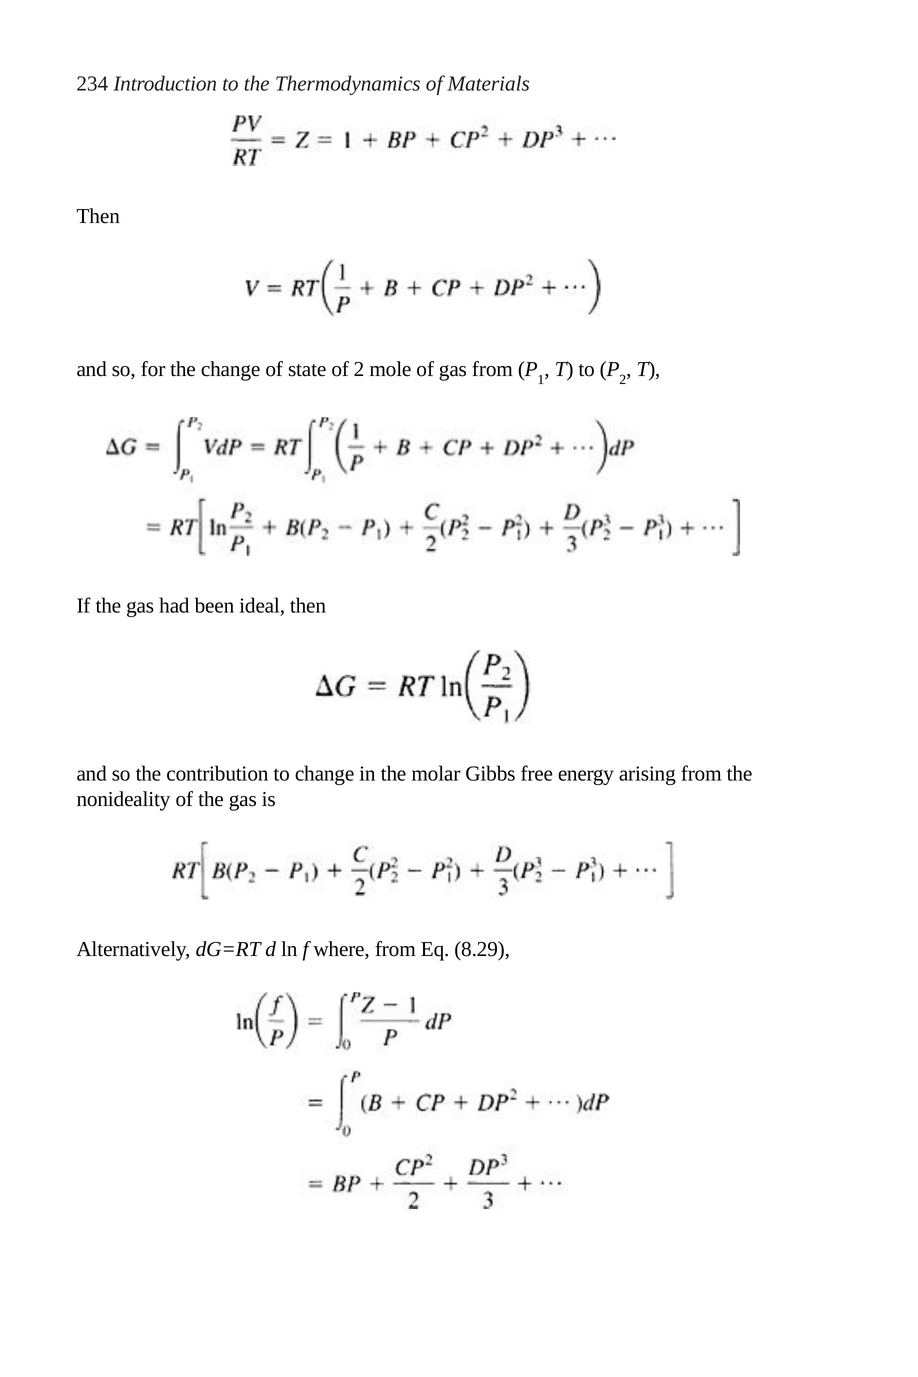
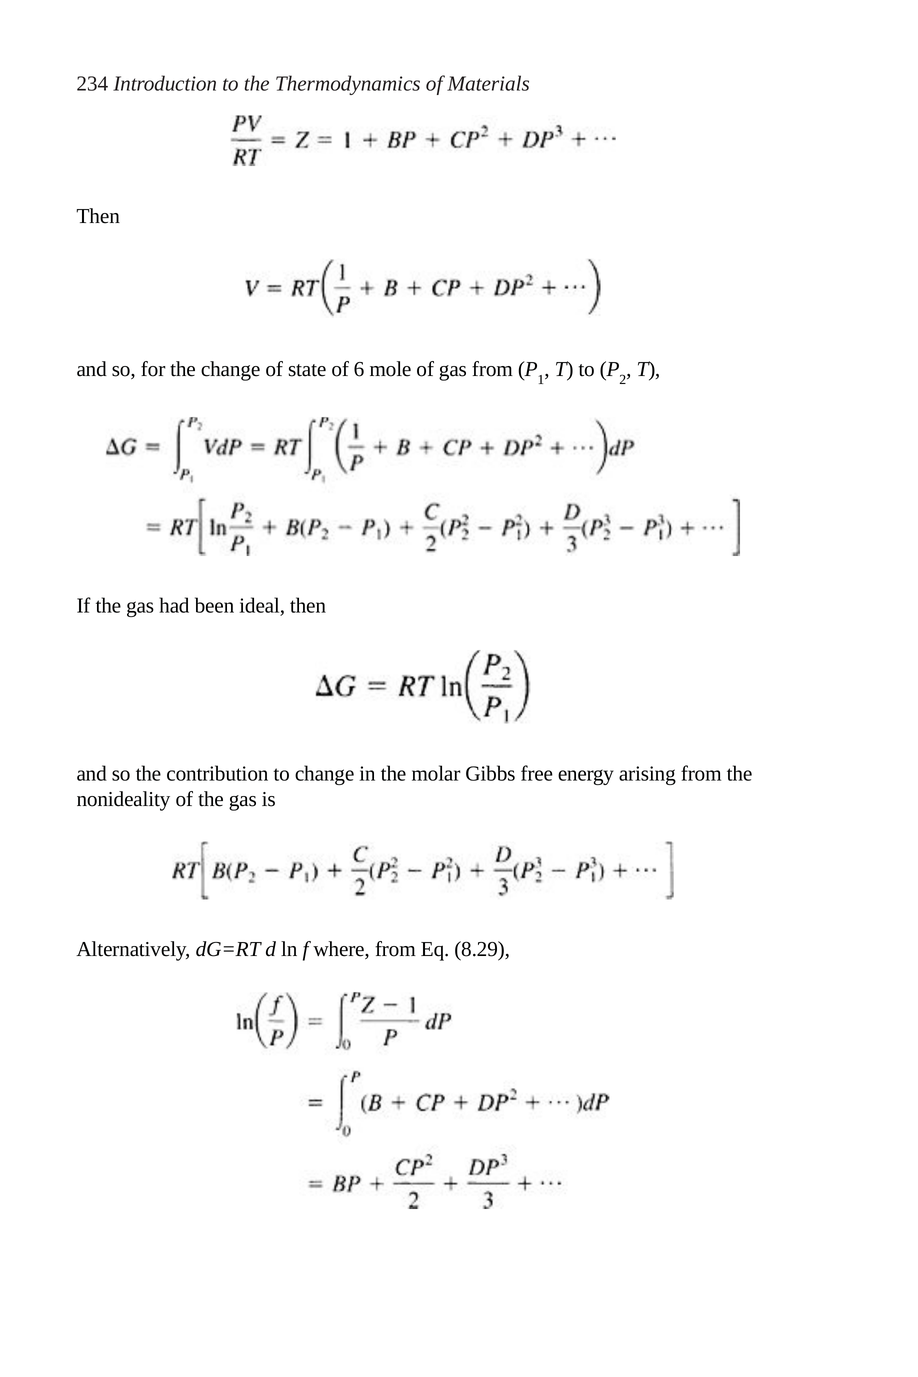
of 2: 2 -> 6
